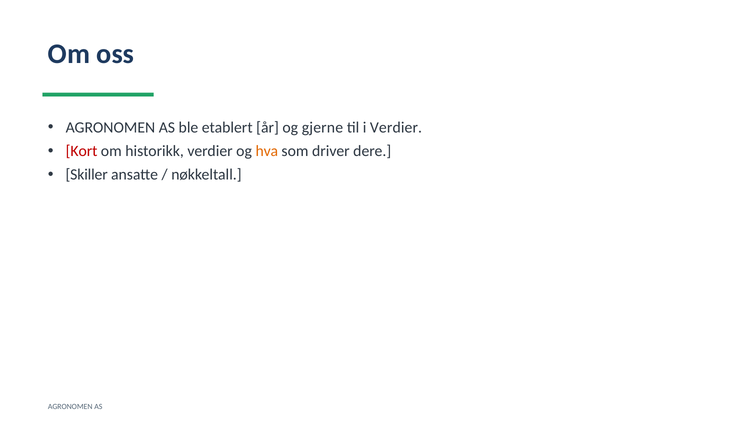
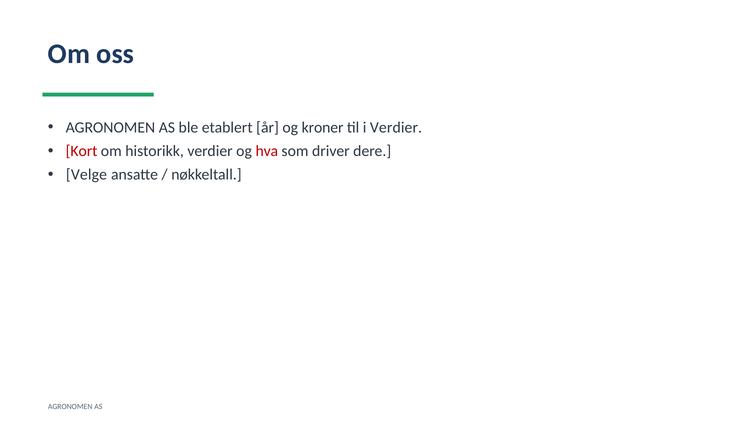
gjerne: gjerne -> kroner
hva colour: orange -> red
Skiller: Skiller -> Velge
